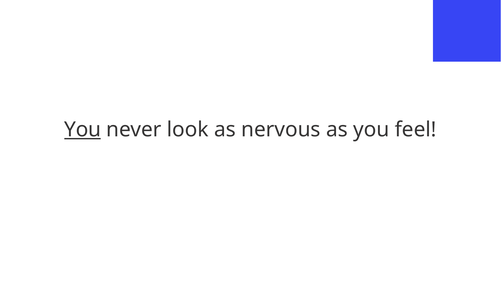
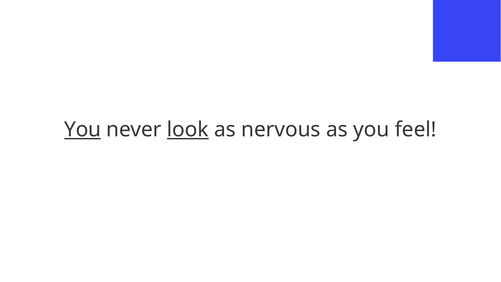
look underline: none -> present
